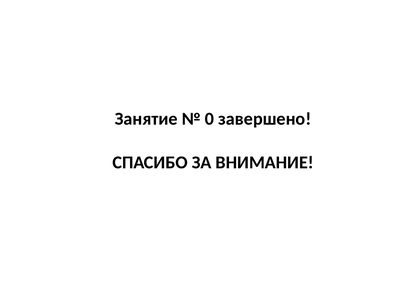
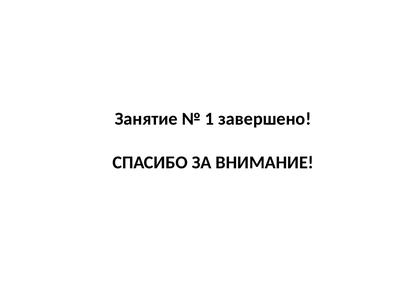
0: 0 -> 1
